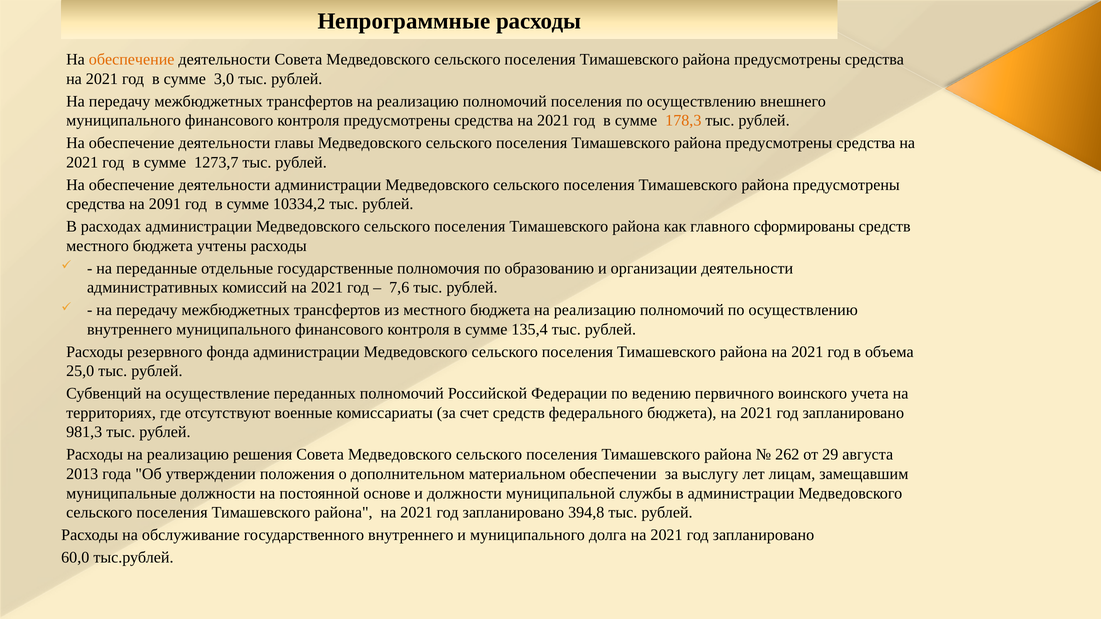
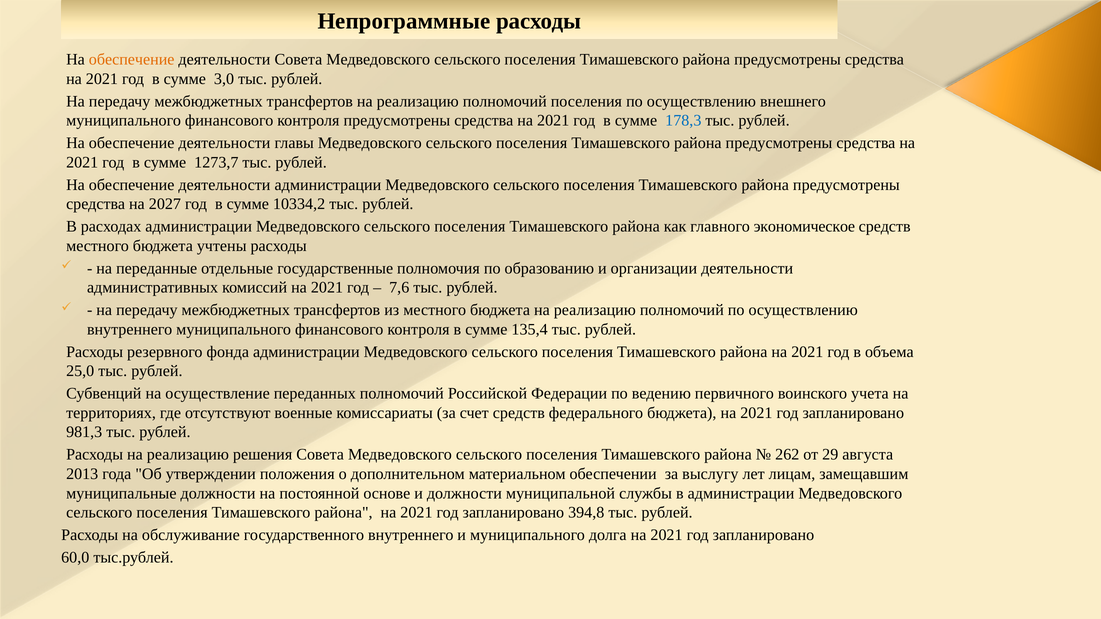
178,3 colour: orange -> blue
2091: 2091 -> 2027
сформированы: сформированы -> экономическое
